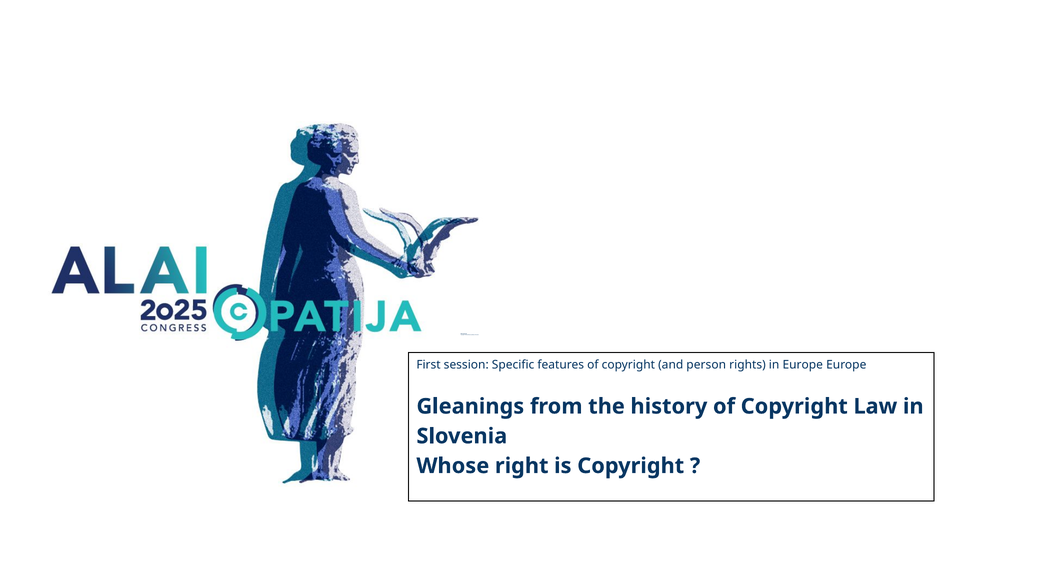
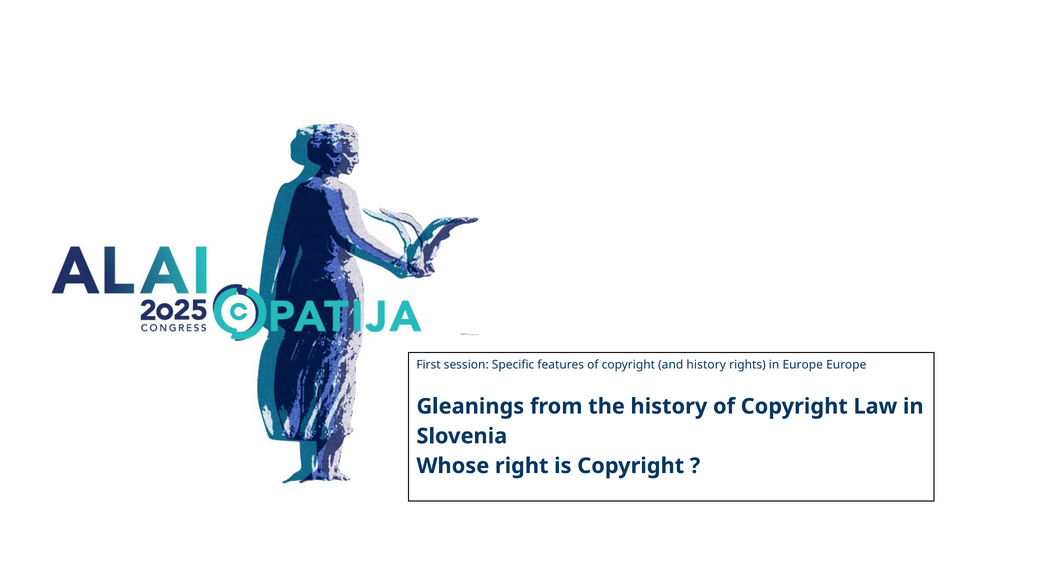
and person: person -> history
